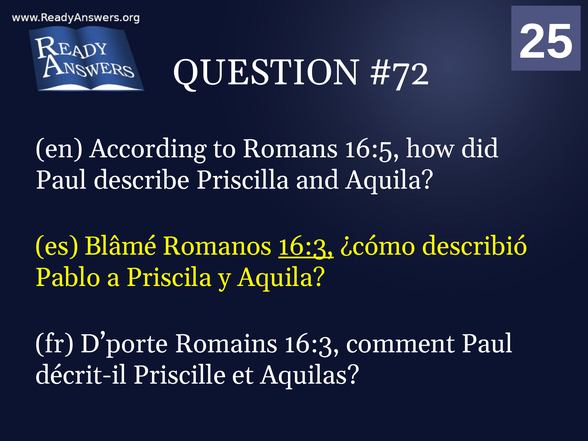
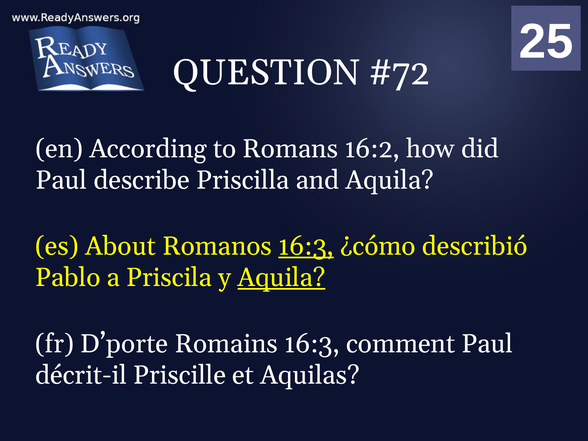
16:5: 16:5 -> 16:2
Blâmé: Blâmé -> About
Aquila at (281, 278) underline: none -> present
